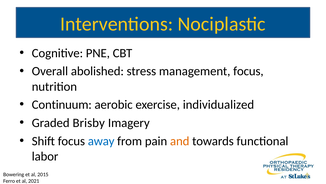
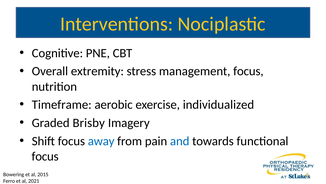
abolished: abolished -> extremity
Continuum: Continuum -> Timeframe
and colour: orange -> blue
labor at (45, 156): labor -> focus
